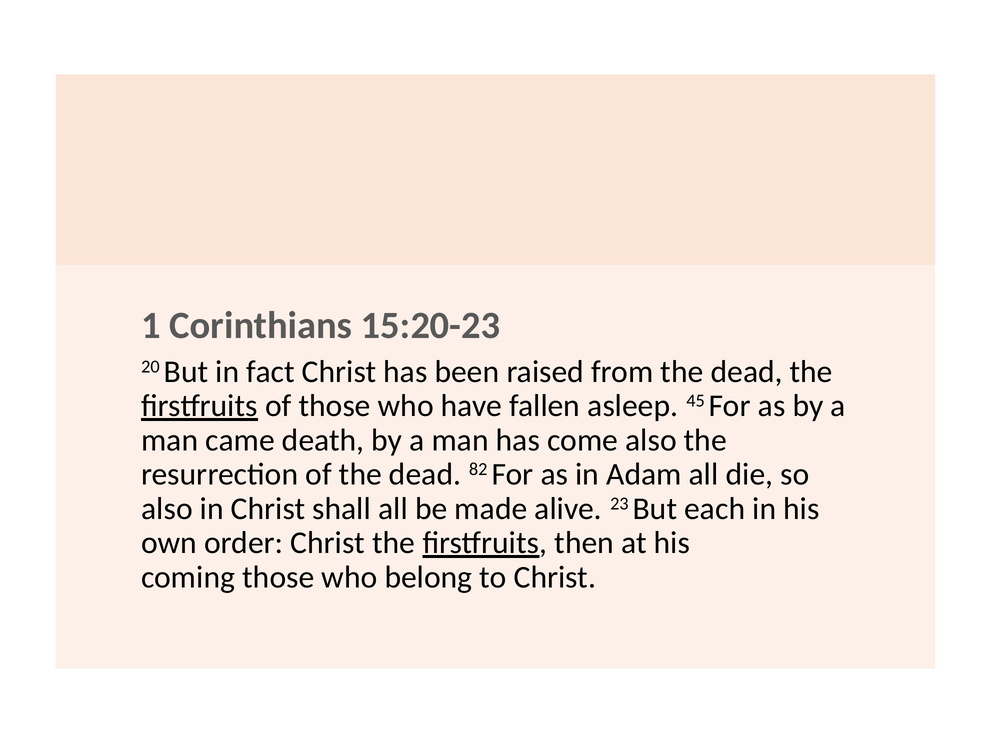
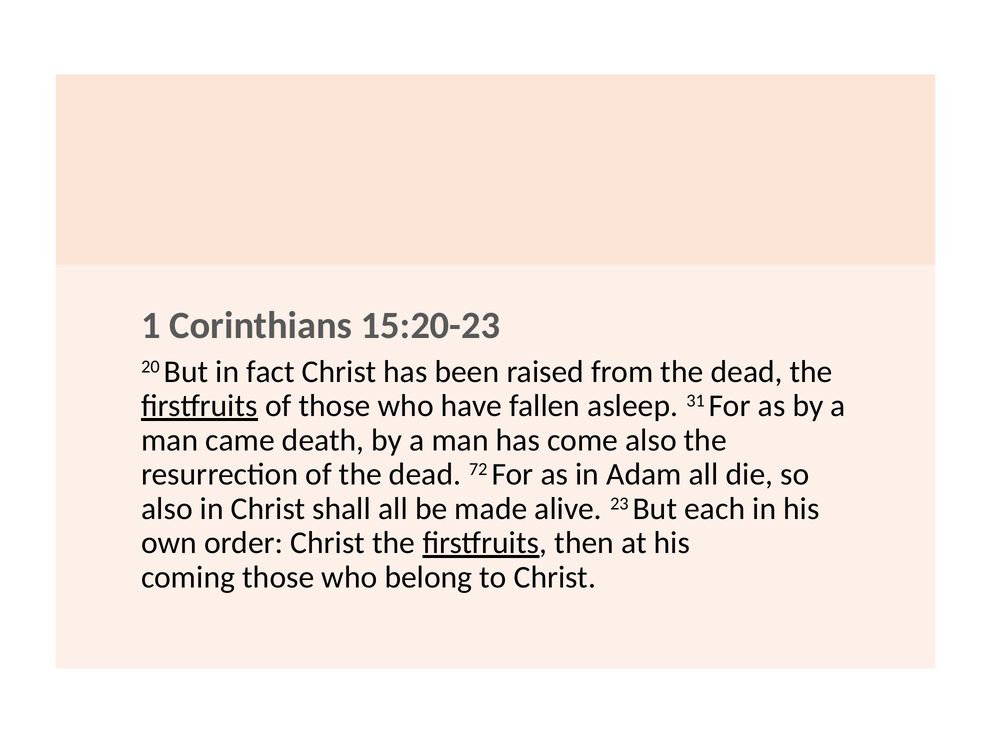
45: 45 -> 31
82: 82 -> 72
